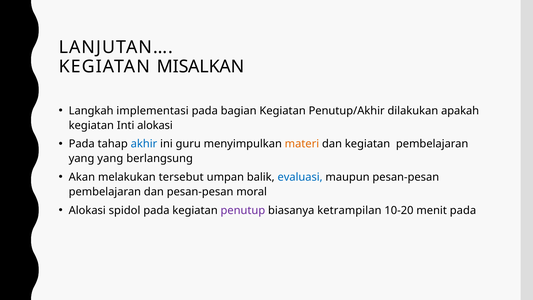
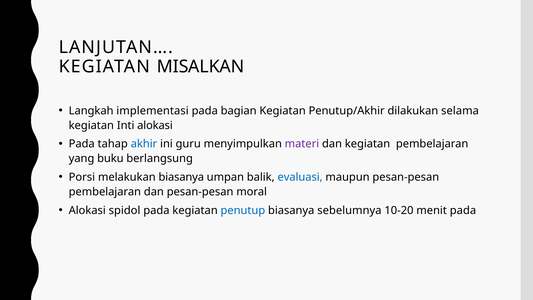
apakah: apakah -> selama
materi colour: orange -> purple
yang yang: yang -> buku
Akan: Akan -> Porsi
melakukan tersebut: tersebut -> biasanya
penutup colour: purple -> blue
ketrampilan: ketrampilan -> sebelumnya
